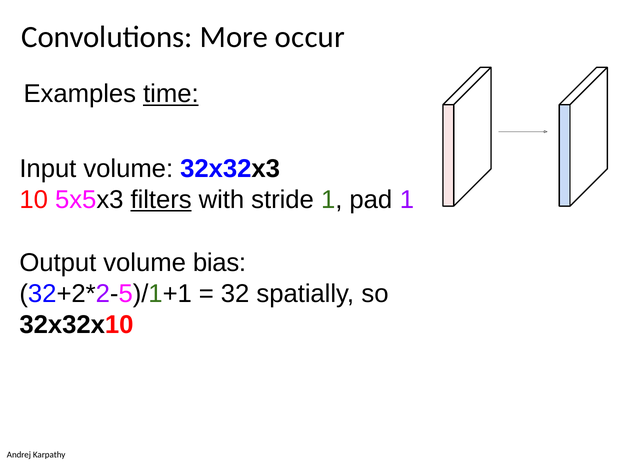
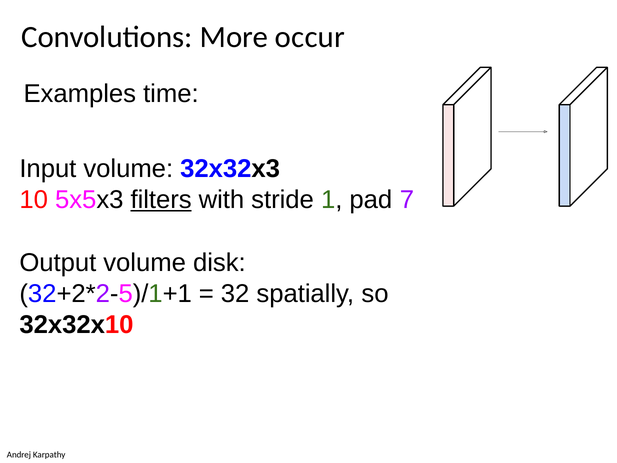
time underline: present -> none
pad 1: 1 -> 7
bias: bias -> disk
